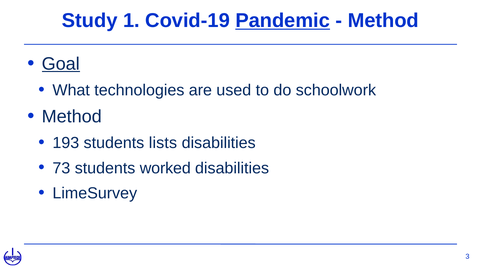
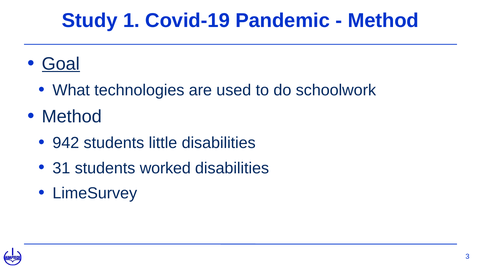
Pandemic underline: present -> none
193: 193 -> 942
lists: lists -> little
73: 73 -> 31
